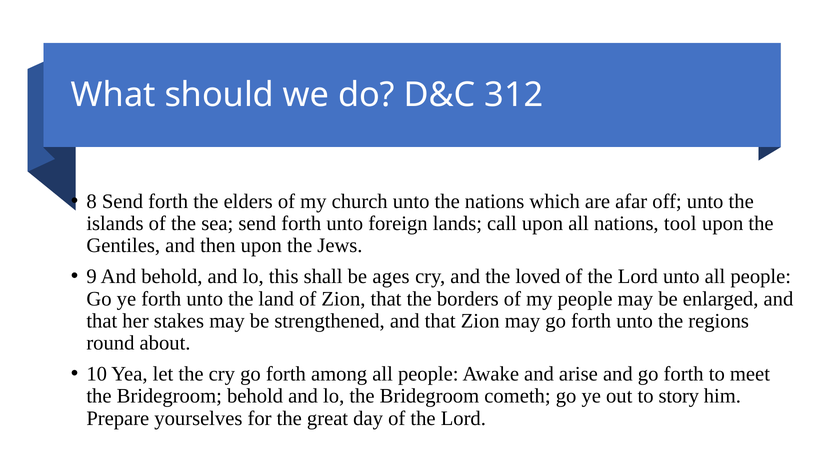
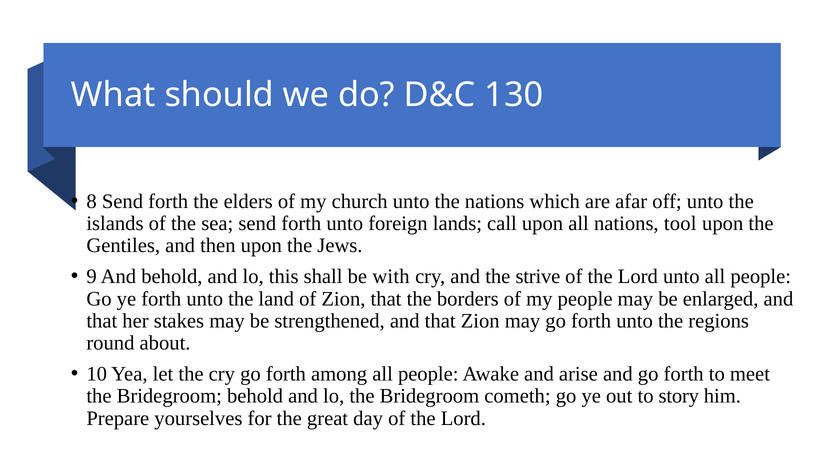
312: 312 -> 130
ages: ages -> with
loved: loved -> strive
